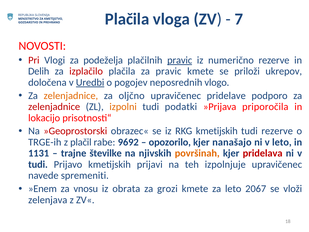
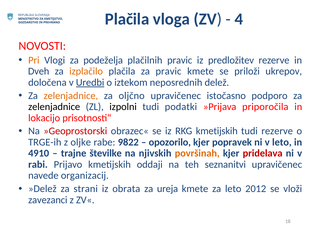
7: 7 -> 4
Pri colour: red -> orange
pravic at (180, 60) underline: present -> none
numerično: numerično -> predložitev
Delih: Delih -> Dveh
izplačilo colour: red -> orange
pogojev: pogojev -> iztekom
vlogo: vlogo -> delež
pridelave: pridelave -> istočasno
zelenjadnice at (54, 107) colour: red -> black
izpolni colour: orange -> black
plačil: plačil -> oljke
9692: 9692 -> 9822
nanašajo: nanašajo -> popravek
1131: 1131 -> 4910
tudi at (38, 164): tudi -> rabi
prijavi: prijavi -> oddaji
izpolnjuje: izpolnjuje -> seznanitvi
spremeniti: spremeniti -> organizacij
»Enem: »Enem -> »Delež
vnosu: vnosu -> strani
grozi: grozi -> ureja
2067: 2067 -> 2012
zelenjava: zelenjava -> zavezanci
